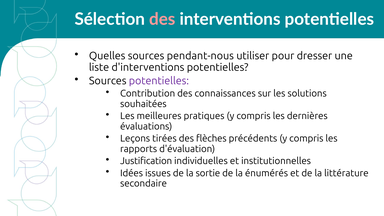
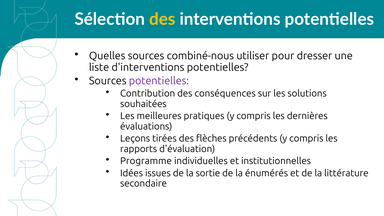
des at (162, 19) colour: pink -> yellow
pendant-nous: pendant-nous -> combiné-nous
connaissances: connaissances -> conséquences
Justification: Justification -> Programme
